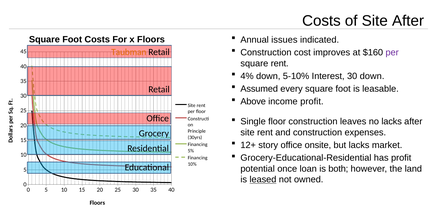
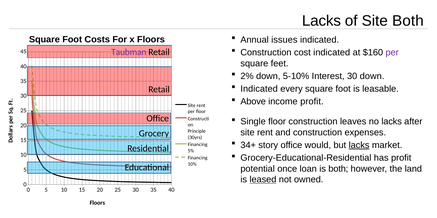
Costs at (321, 21): Costs -> Lacks
Site After: After -> Both
cost improves: improves -> indicated
Taubman colour: orange -> purple
square rent: rent -> feet
4%: 4% -> 2%
Assumed at (259, 89): Assumed -> Indicated
12+: 12+ -> 34+
onsite: onsite -> would
lacks at (359, 145) underline: none -> present
